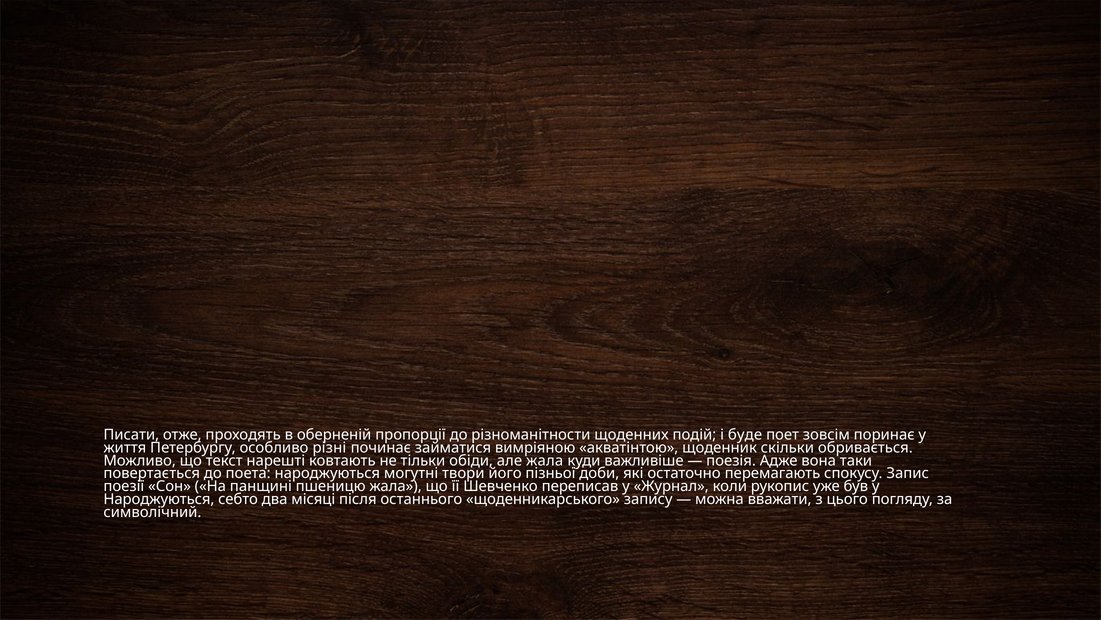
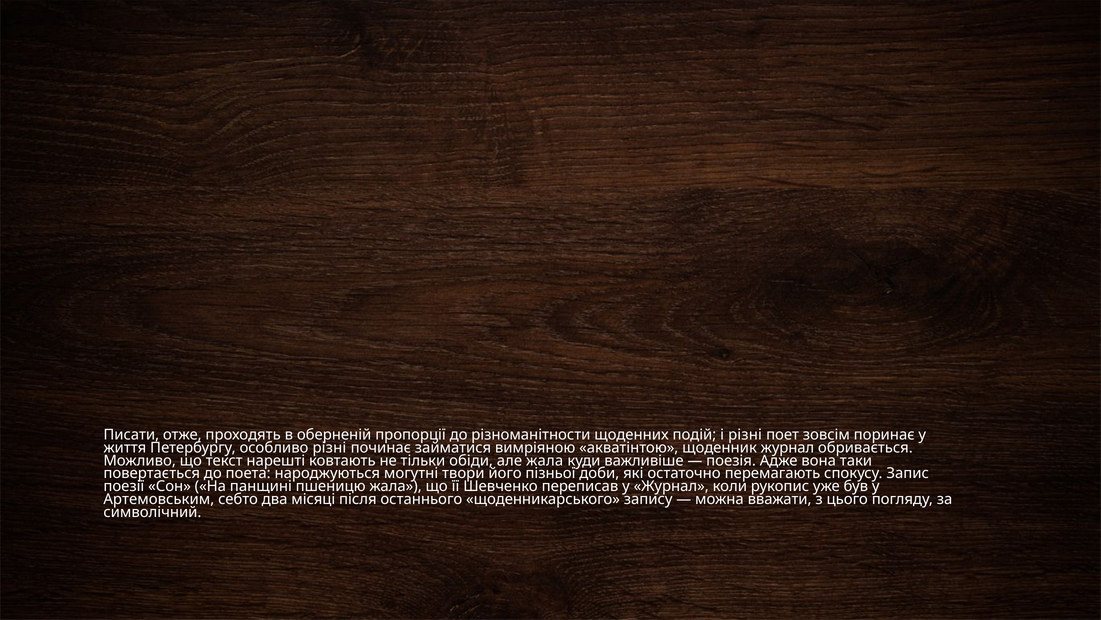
і буде: буде -> різні
щоденник скільки: скільки -> журнал
Народжуються at (159, 499): Народжуються -> Артемовським
